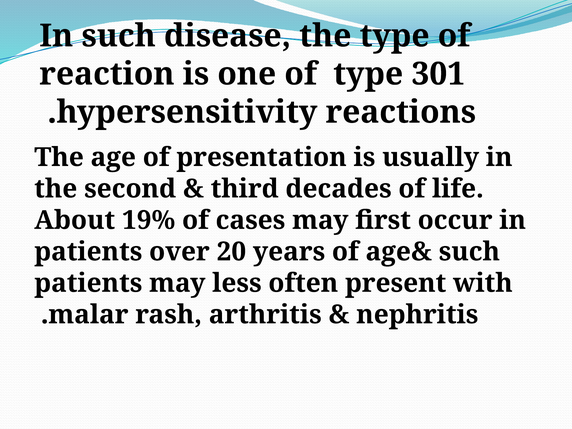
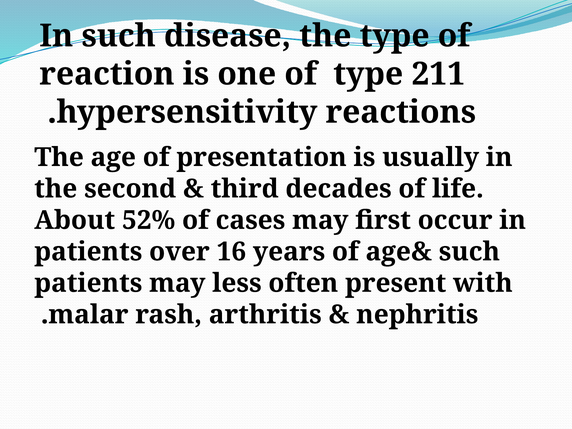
301: 301 -> 211
19%: 19% -> 52%
20: 20 -> 16
